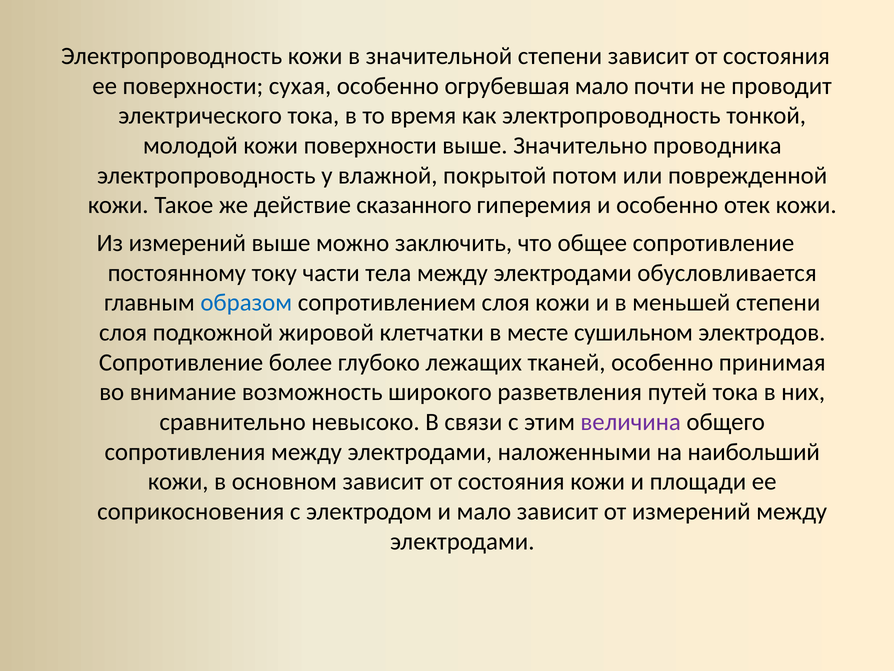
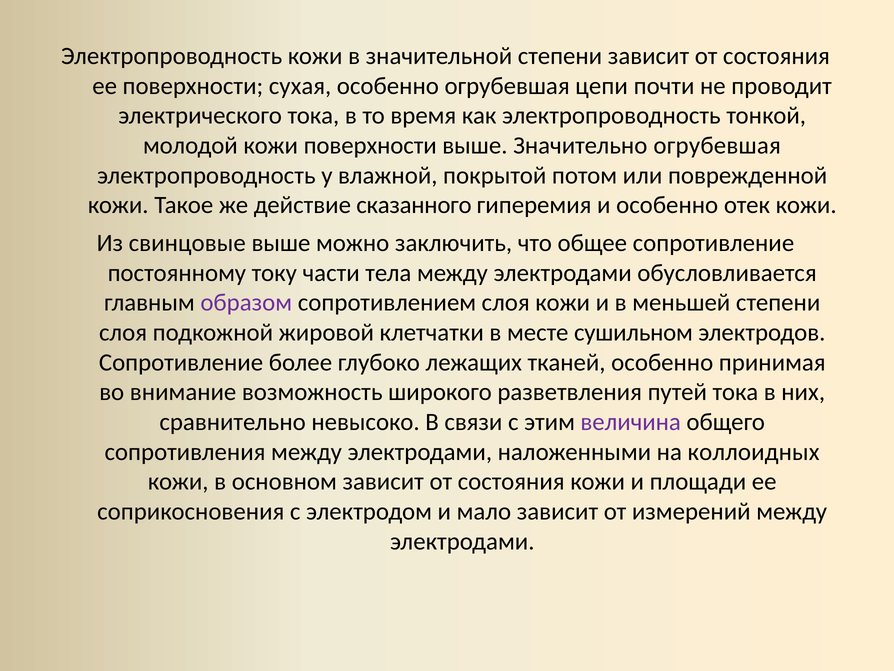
огрубевшая мало: мало -> цепи
Значительно проводника: проводника -> огрубевшая
Из измерений: измерений -> свинцовые
образом colour: blue -> purple
наибольший: наибольший -> коллоидных
